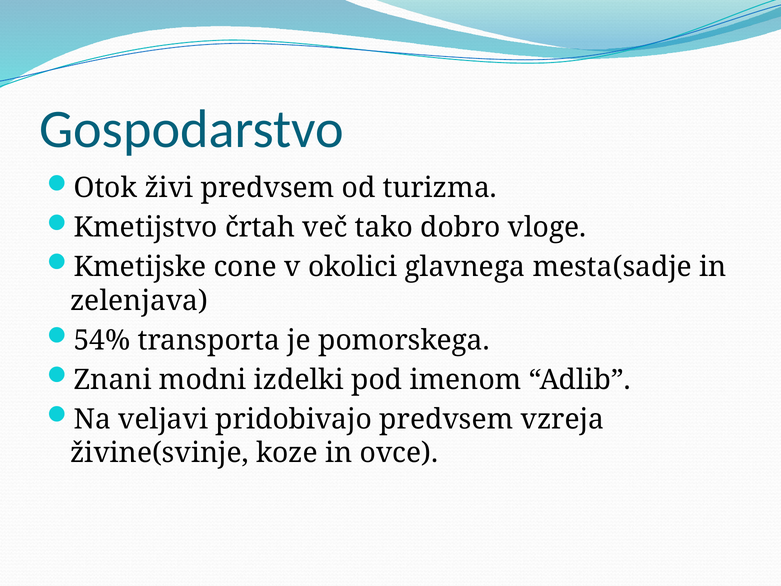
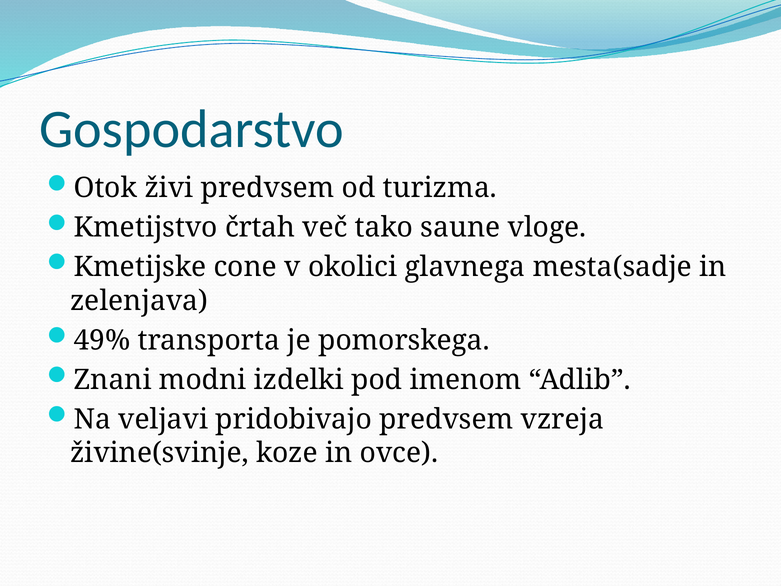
dobro: dobro -> saune
54%: 54% -> 49%
